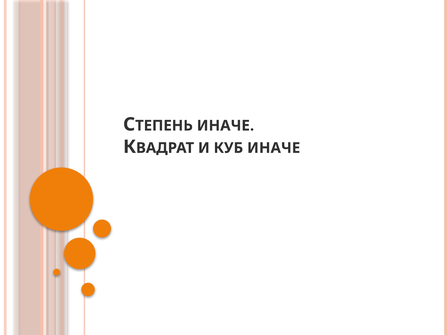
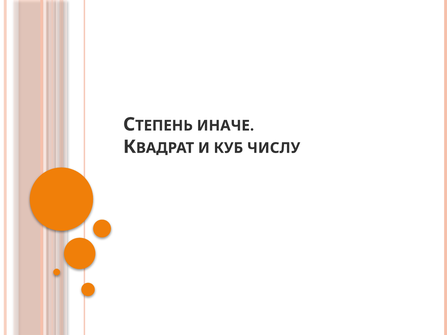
КУБ ИНАЧЕ: ИНАЧЕ -> ЧИСЛУ
